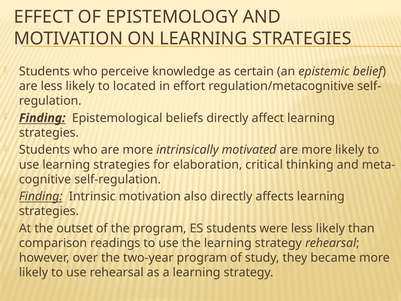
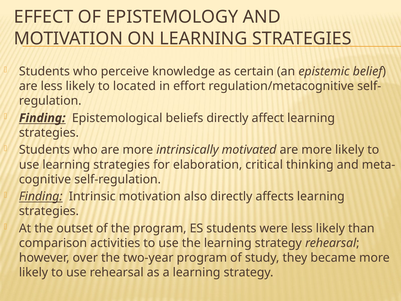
readings: readings -> activities
